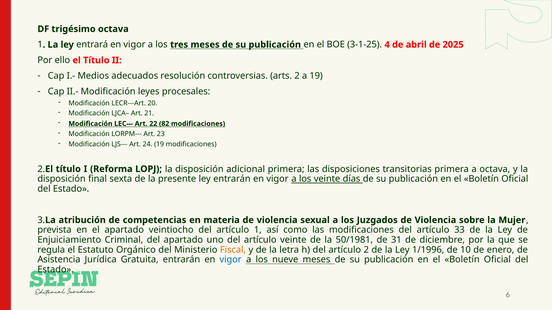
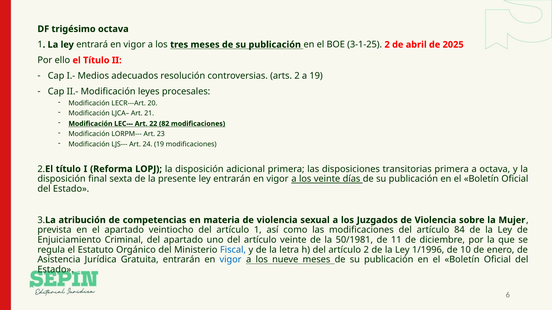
3-1-25 4: 4 -> 2
33: 33 -> 84
31: 31 -> 11
Fiscal colour: orange -> blue
